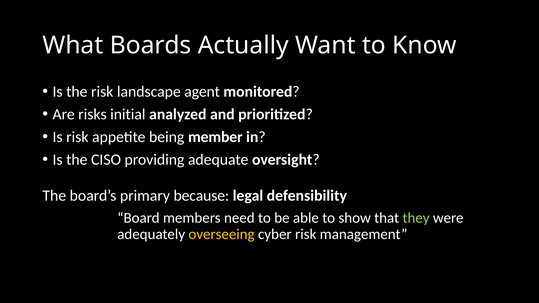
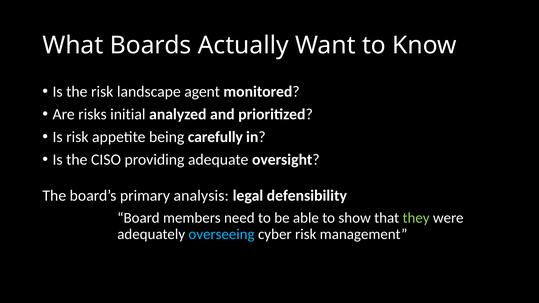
member: member -> carefully
because: because -> analysis
overseeing colour: yellow -> light blue
